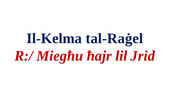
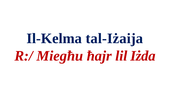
tal-Raġel: tal-Raġel -> tal-Iżaija
Jrid: Jrid -> Iżda
